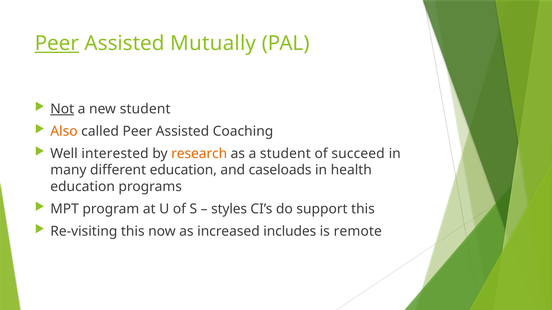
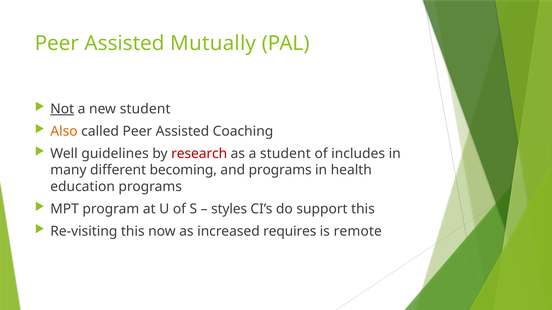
Peer at (57, 44) underline: present -> none
interested: interested -> guidelines
research colour: orange -> red
succeed: succeed -> includes
different education: education -> becoming
and caseloads: caseloads -> programs
includes: includes -> requires
